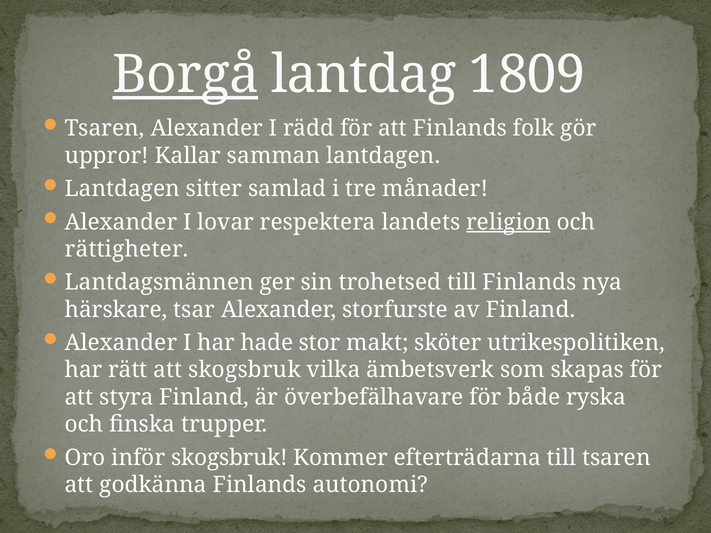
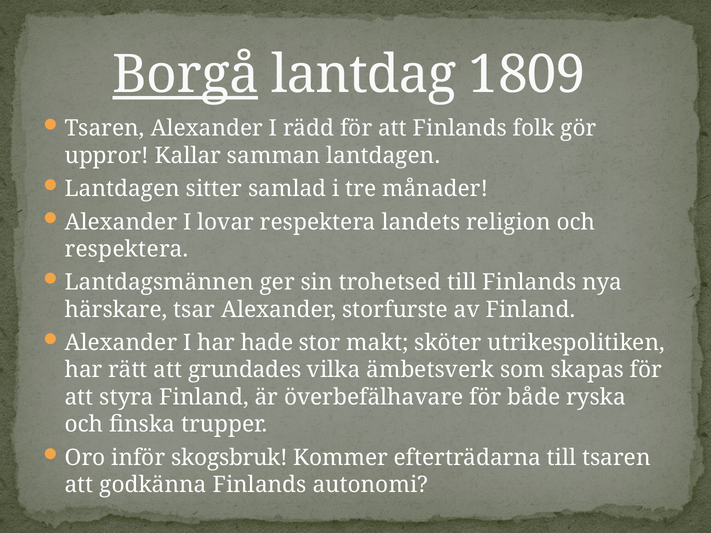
religion underline: present -> none
rättigheter at (127, 249): rättigheter -> respektera
att skogsbruk: skogsbruk -> grundades
